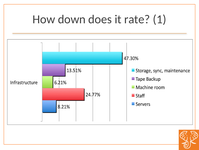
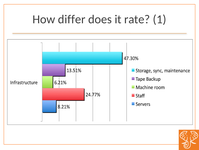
down: down -> differ
